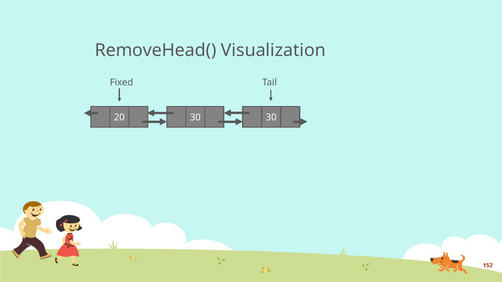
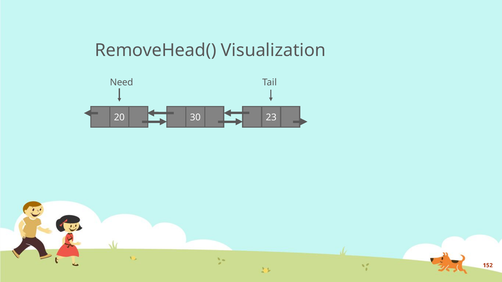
Fixed: Fixed -> Need
30 30: 30 -> 23
